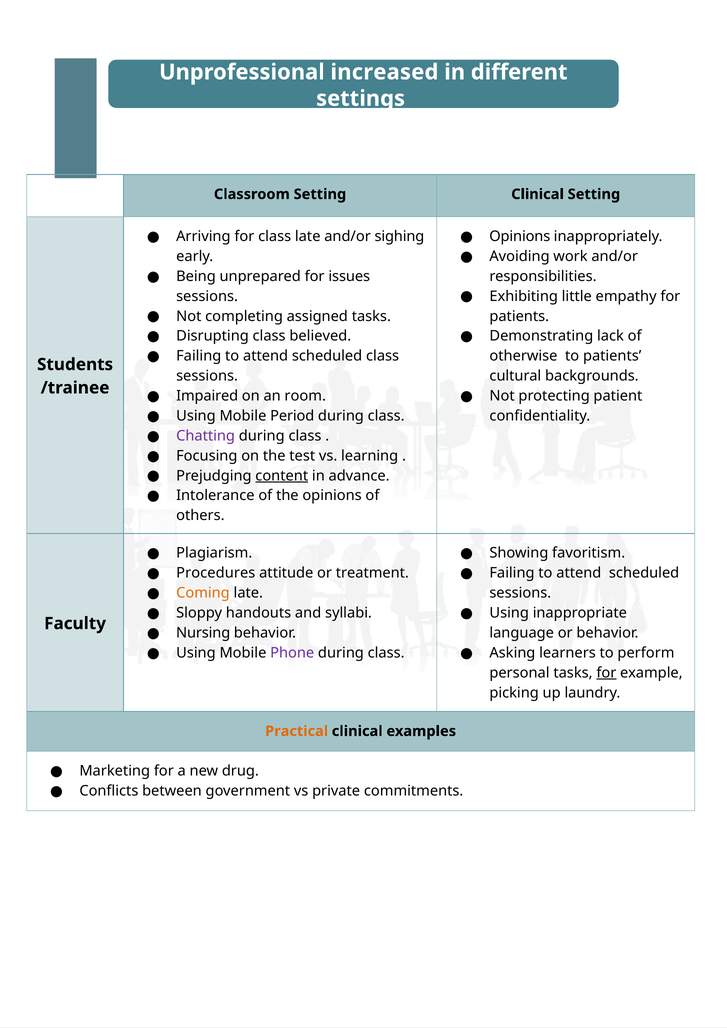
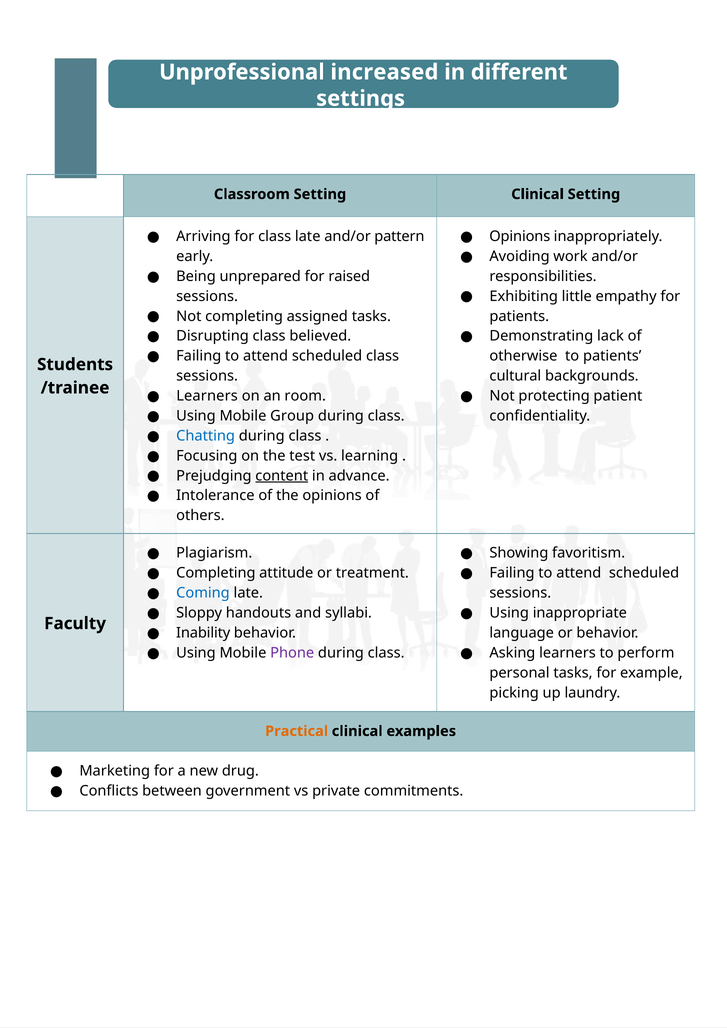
sighing: sighing -> pattern
issues: issues -> raised
Impaired at (207, 396): Impaired -> Learners
Period: Period -> Group
Chatting colour: purple -> blue
Procedures at (216, 573): Procedures -> Completing
Coming colour: orange -> blue
Nursing: Nursing -> Inability
for at (606, 673) underline: present -> none
